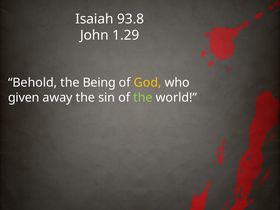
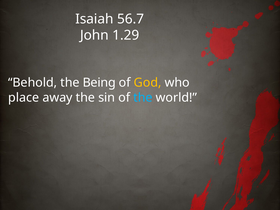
93.8: 93.8 -> 56.7
given: given -> place
the at (143, 97) colour: light green -> light blue
